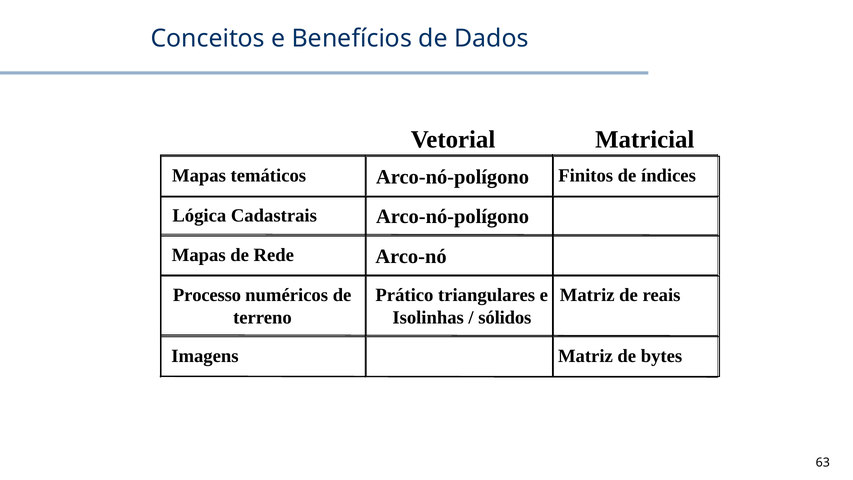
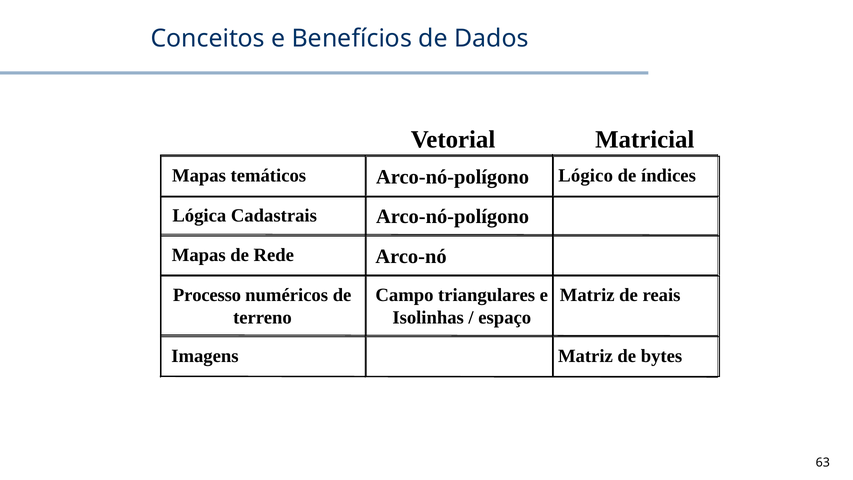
Finitos: Finitos -> Lógico
Prático: Prático -> Campo
sólidos: sólidos -> espaço
